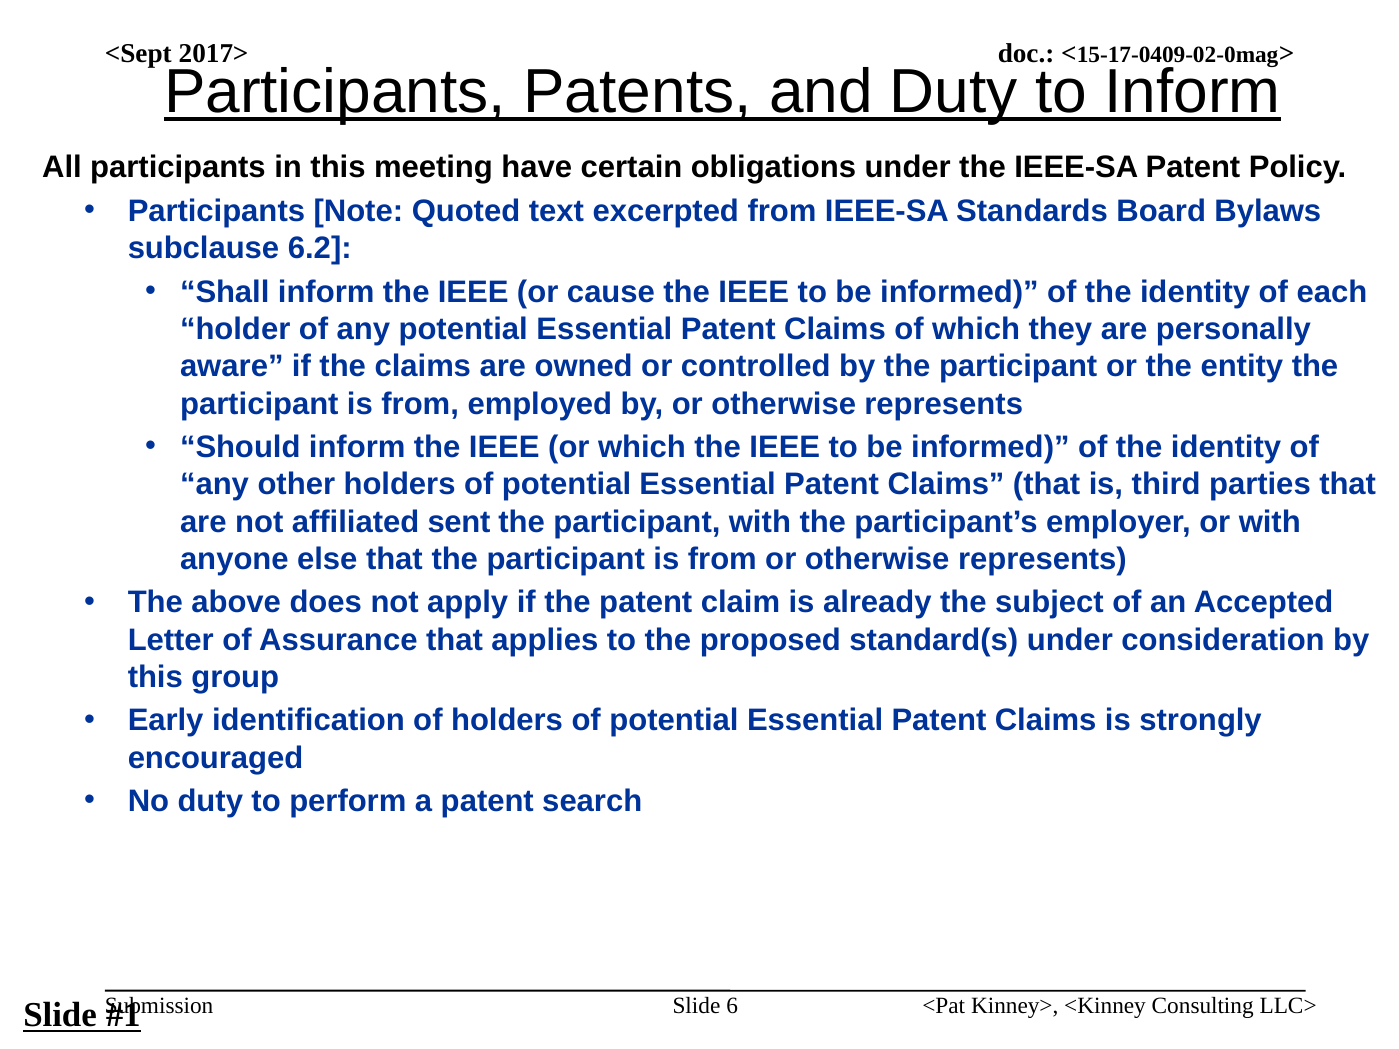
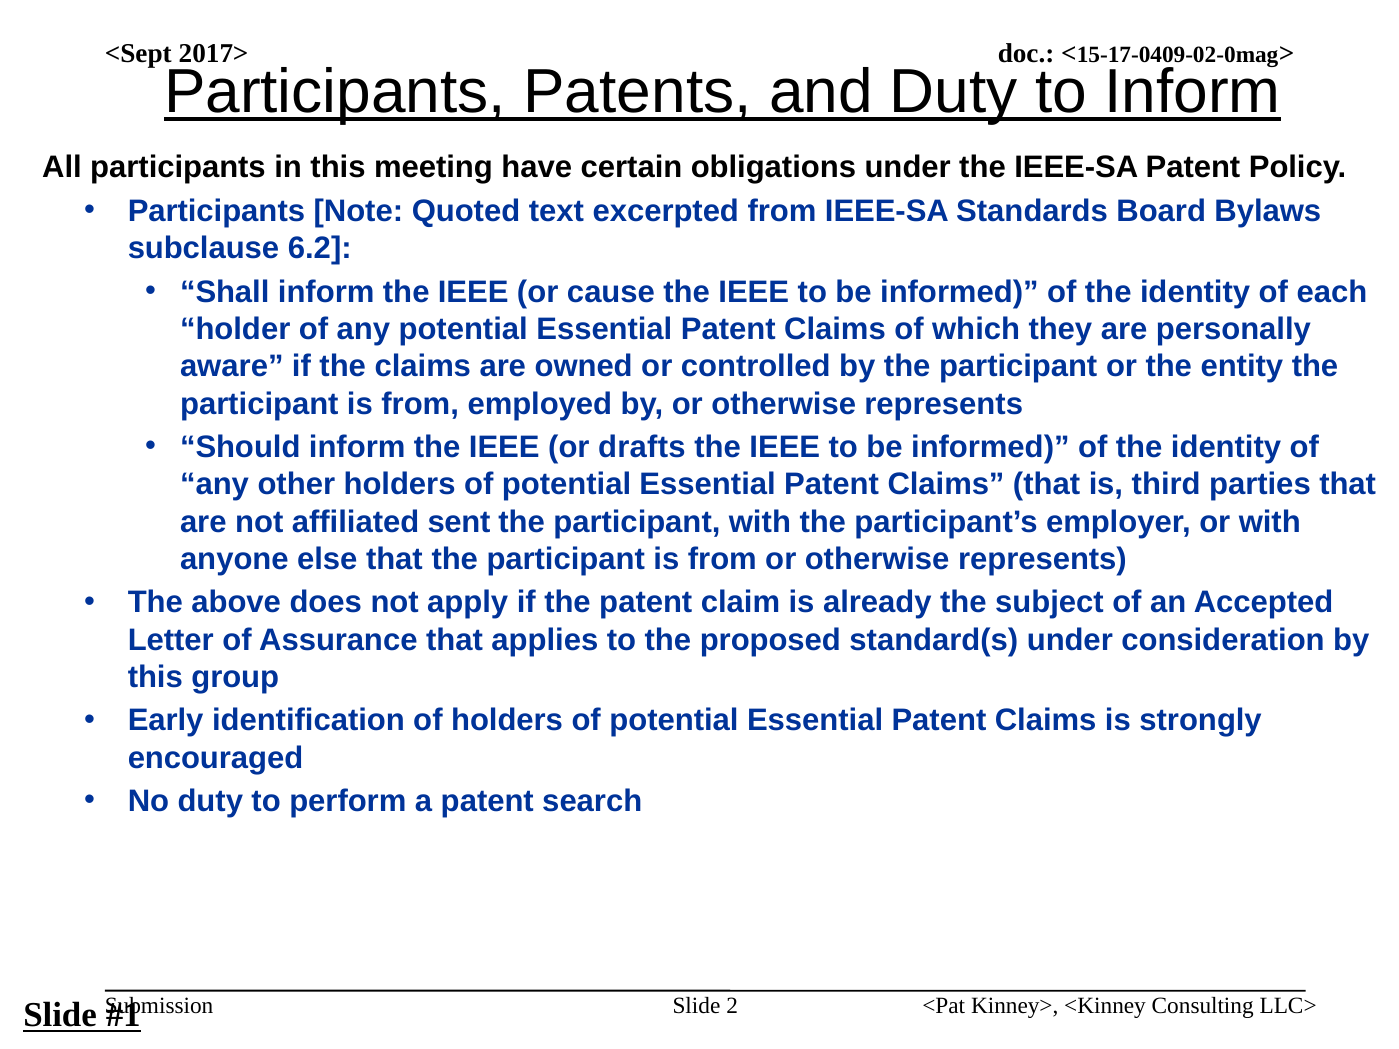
or which: which -> drafts
6: 6 -> 2
